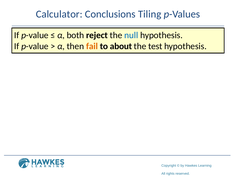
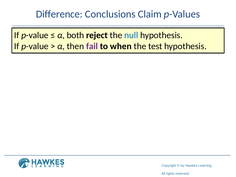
Calculator: Calculator -> Difference
Tiling: Tiling -> Claim
fail colour: orange -> purple
about: about -> when
